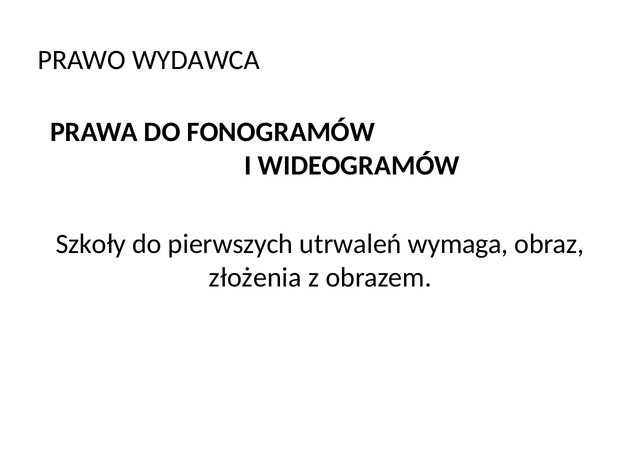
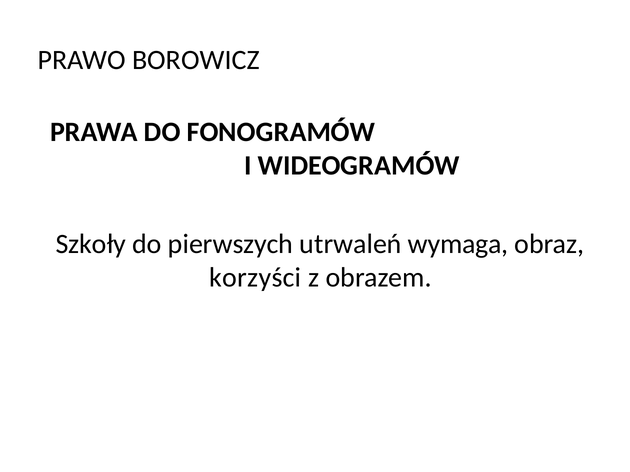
WYDAWCA: WYDAWCA -> BOROWICZ
złożenia: złożenia -> korzyści
